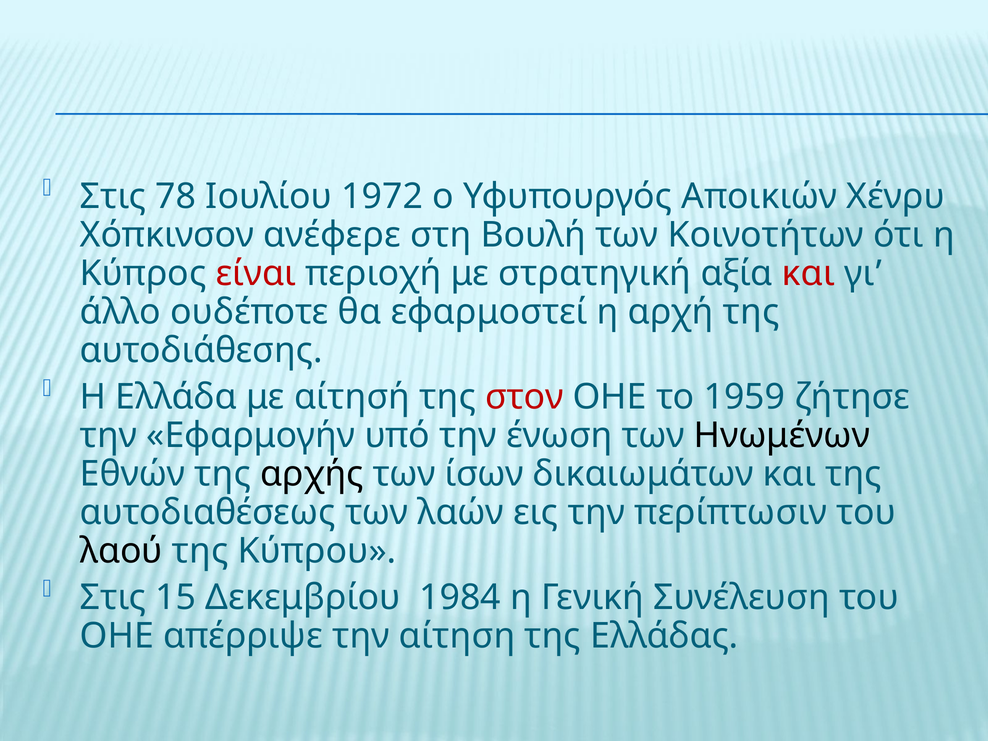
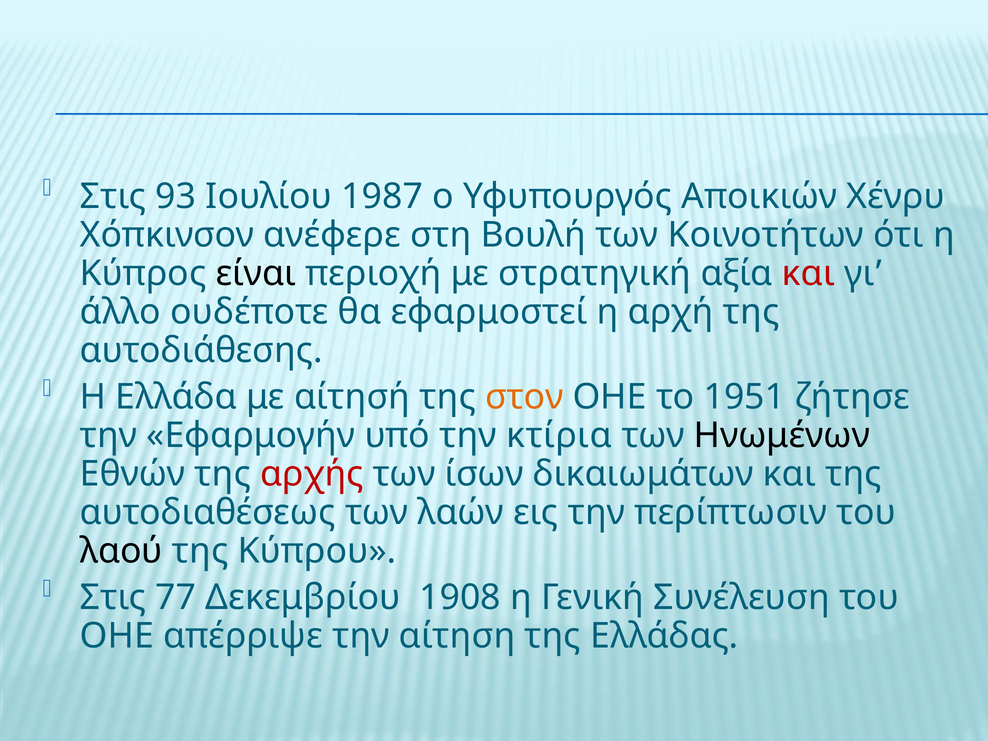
78: 78 -> 93
1972: 1972 -> 1987
είναι colour: red -> black
στον colour: red -> orange
1959: 1959 -> 1951
ένωση: ένωση -> κτίρια
αρχής colour: black -> red
15: 15 -> 77
1984: 1984 -> 1908
